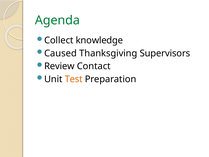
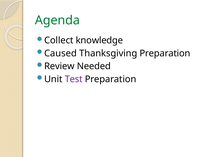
Thanksgiving Supervisors: Supervisors -> Preparation
Contact: Contact -> Needed
Test colour: orange -> purple
